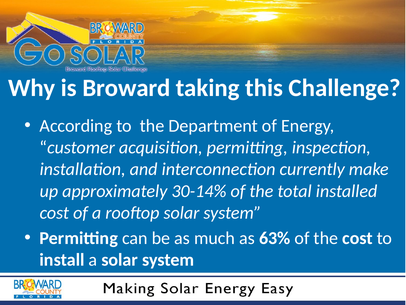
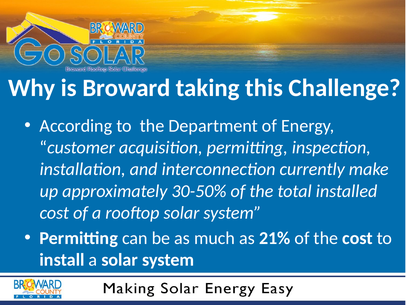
30-14%: 30-14% -> 30-50%
63%: 63% -> 21%
